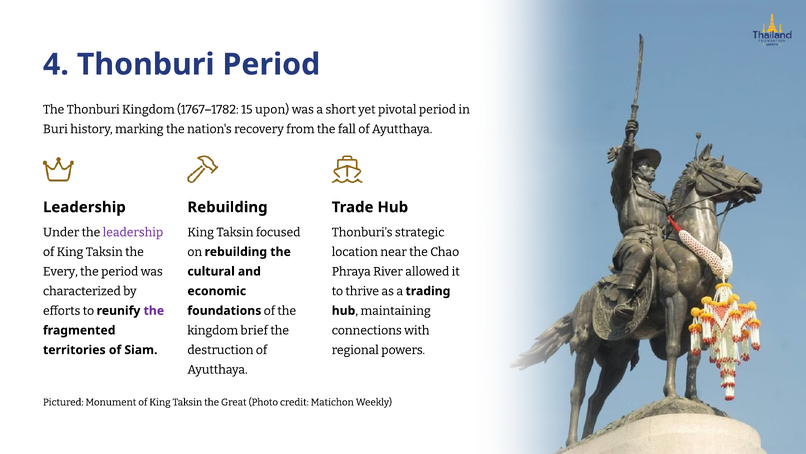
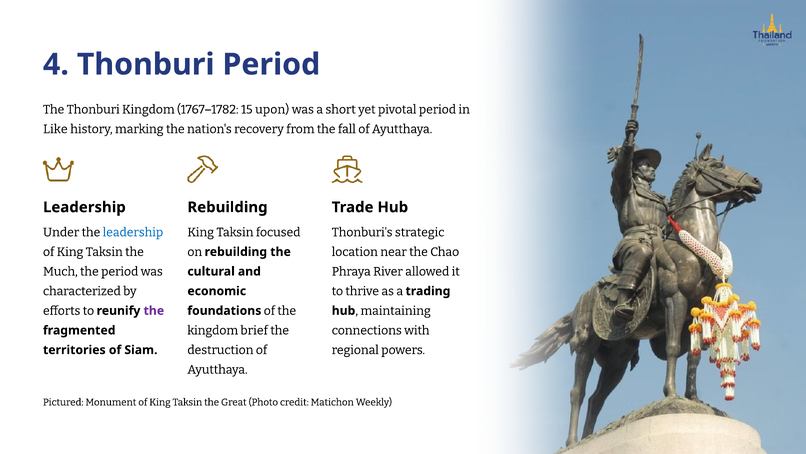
Buri: Buri -> Like
leadership at (133, 232) colour: purple -> blue
Every: Every -> Much
